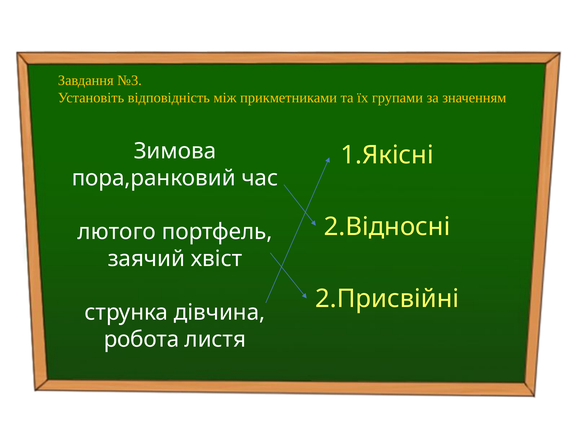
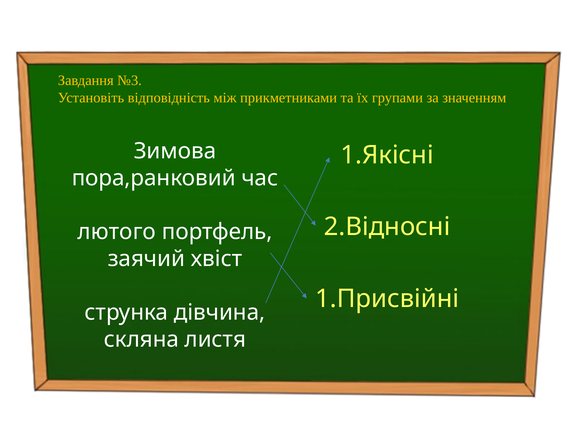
2.Присвійні: 2.Присвійні -> 1.Присвійні
робота: робота -> скляна
